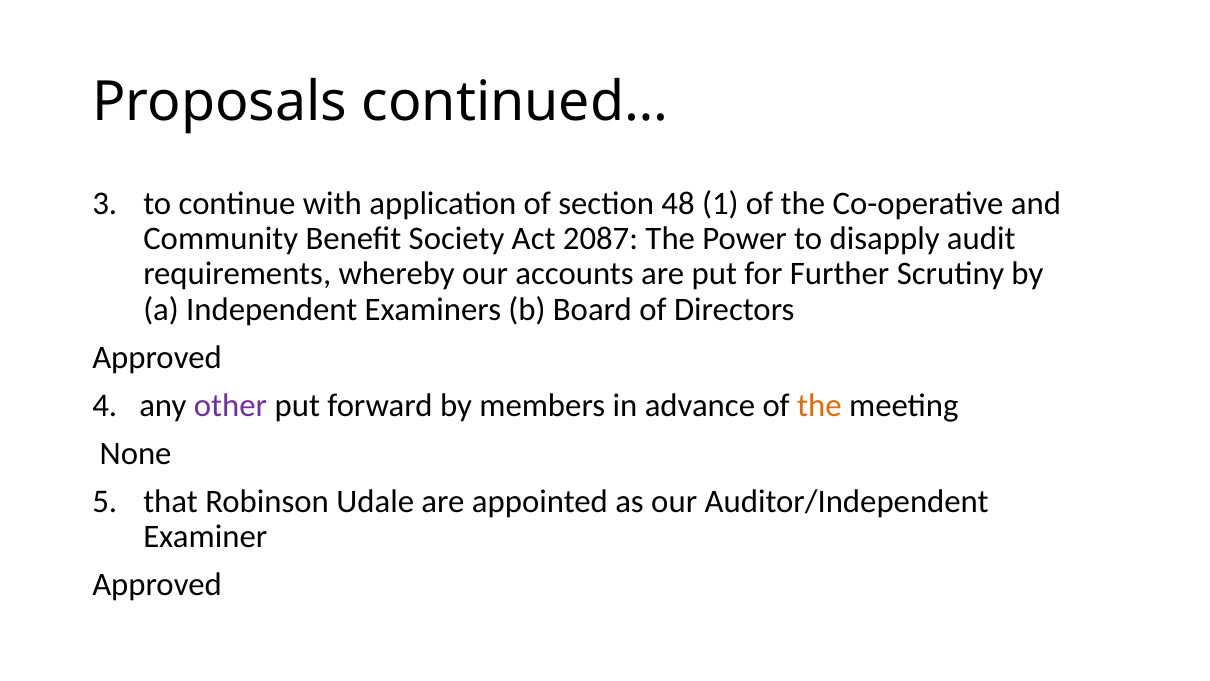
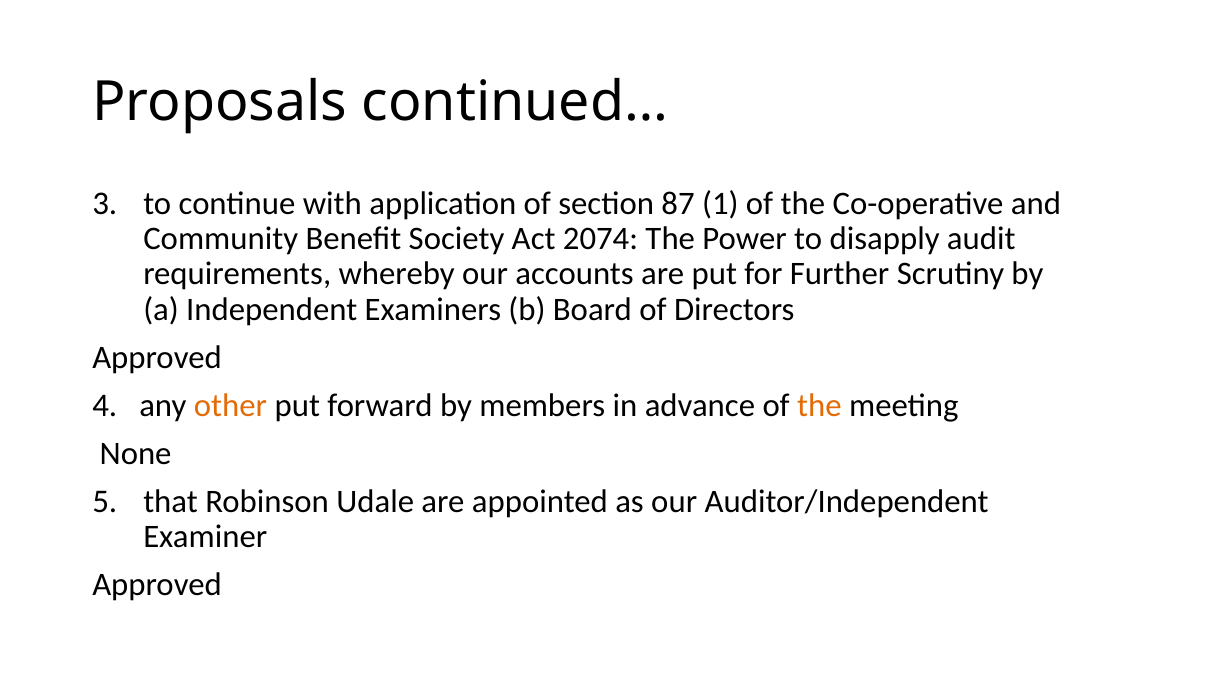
48: 48 -> 87
2087: 2087 -> 2074
other colour: purple -> orange
